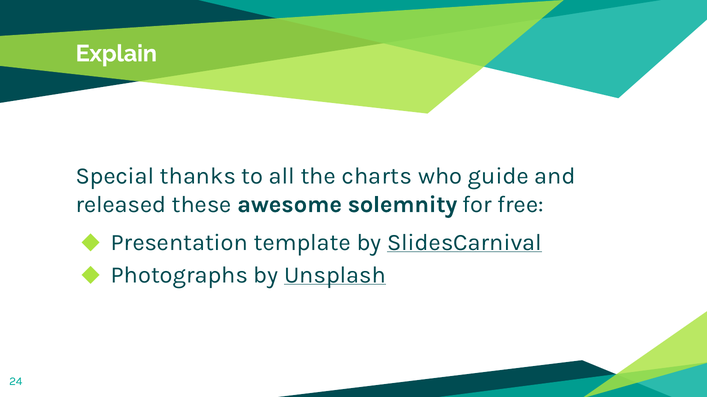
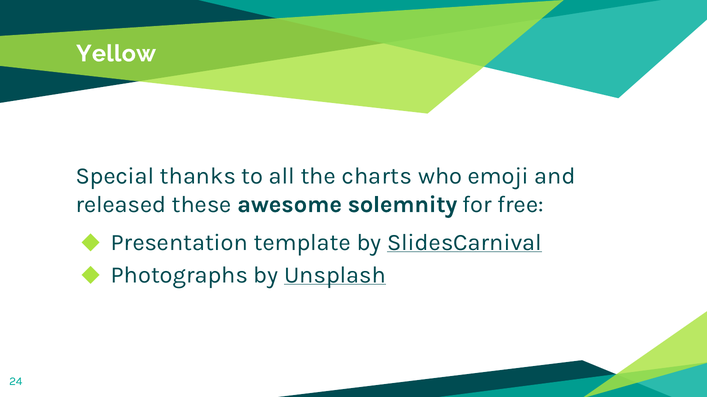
Explain: Explain -> Yellow
guide: guide -> emoji
